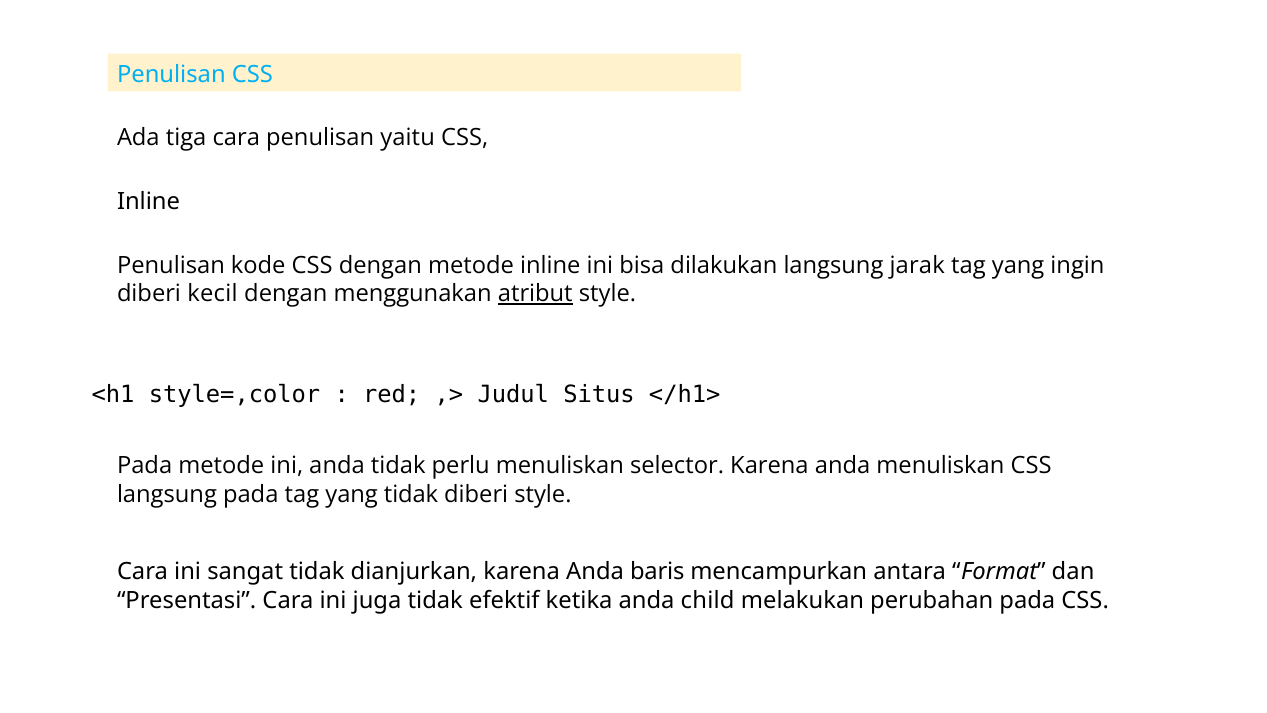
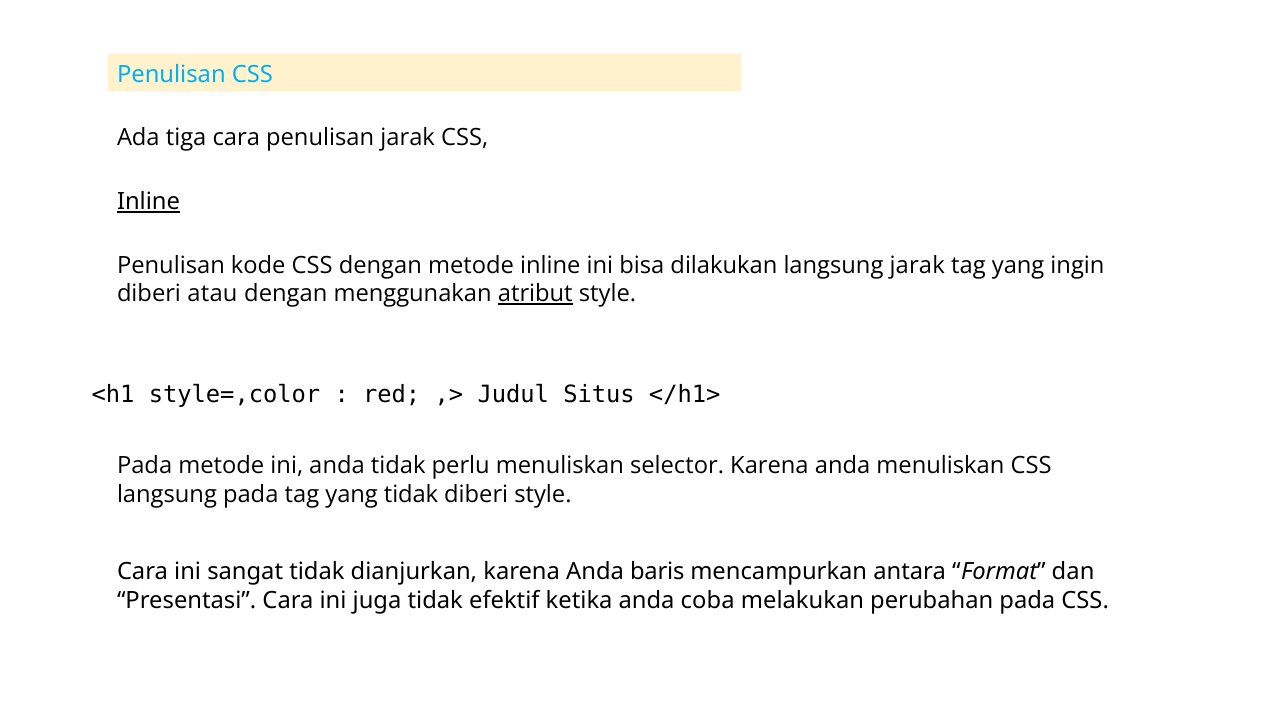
penulisan yaitu: yaitu -> jarak
Inline at (149, 202) underline: none -> present
kecil: kecil -> atau
child: child -> coba
